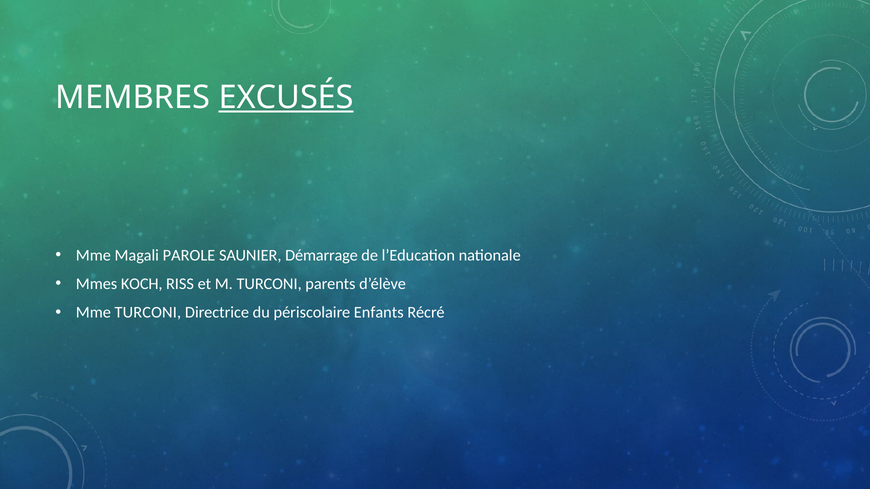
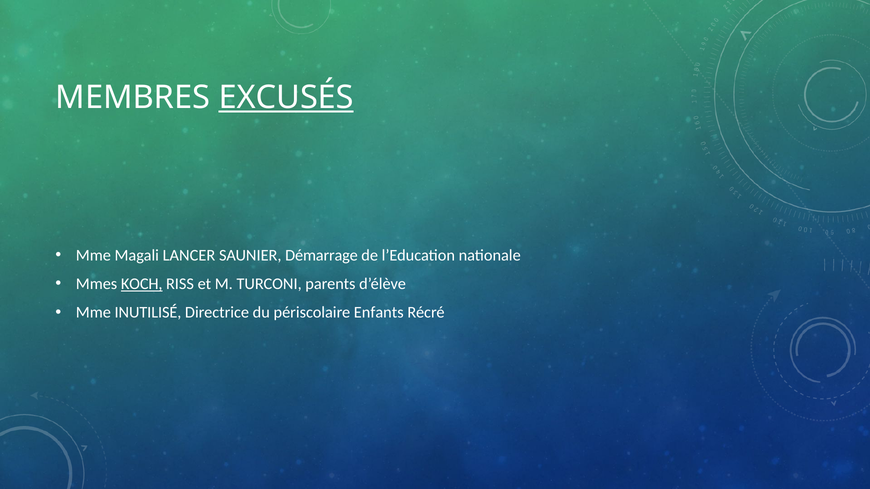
PAROLE: PAROLE -> LANCER
KOCH underline: none -> present
Mme TURCONI: TURCONI -> INUTILISÉ
